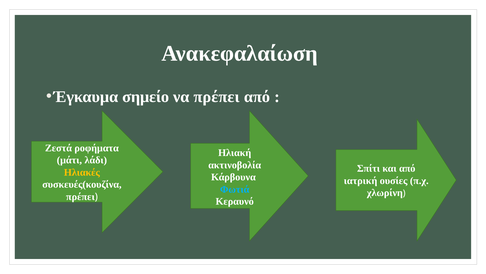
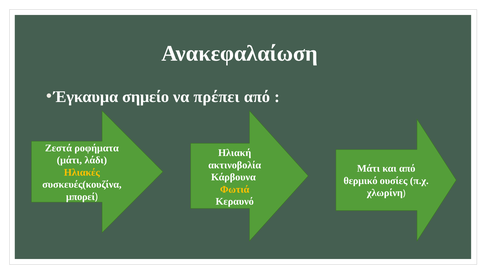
Σπίτι at (368, 168): Σπίτι -> Μάτι
ιατρική: ιατρική -> θερμικό
Φωτιά colour: light blue -> yellow
πρέπει at (80, 196): πρέπει -> μπορεί
